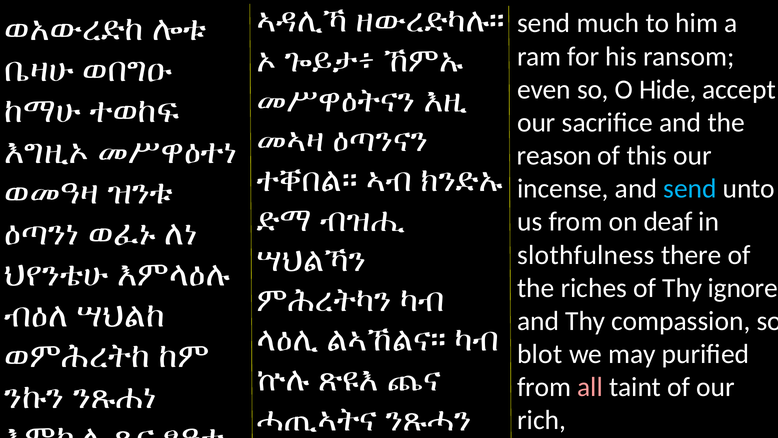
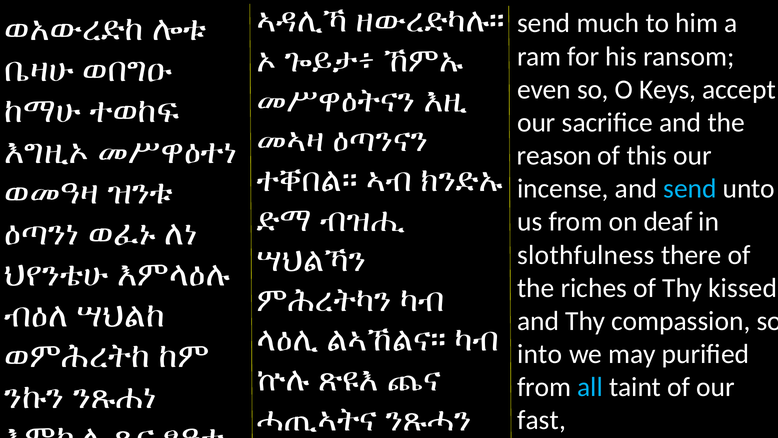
Hide: Hide -> Keys
ignore: ignore -> kissed
blot: blot -> into
all colour: pink -> light blue
rich: rich -> fast
